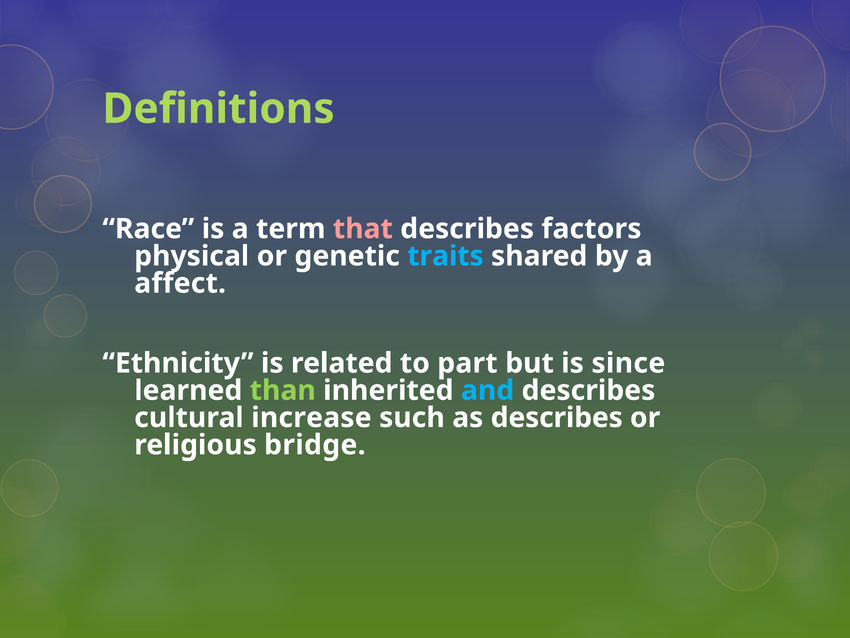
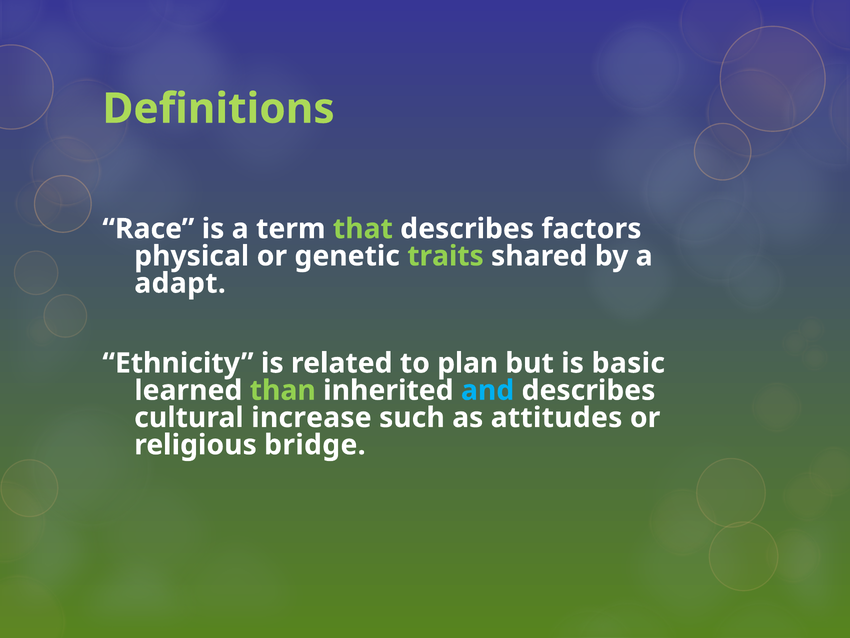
that colour: pink -> light green
traits colour: light blue -> light green
affect: affect -> adapt
part: part -> plan
since: since -> basic
as describes: describes -> attitudes
